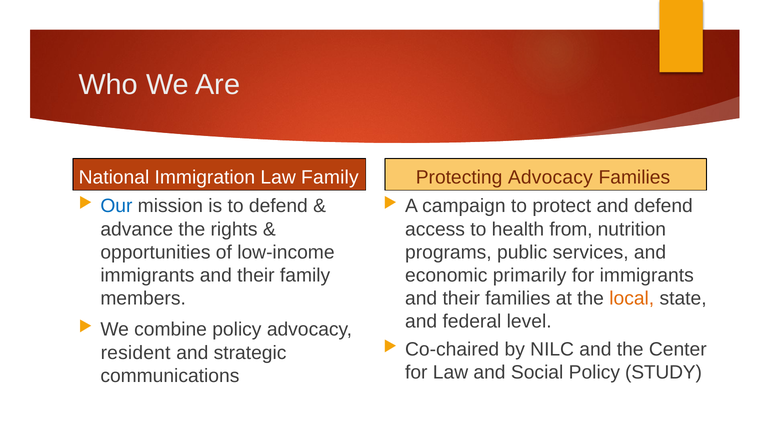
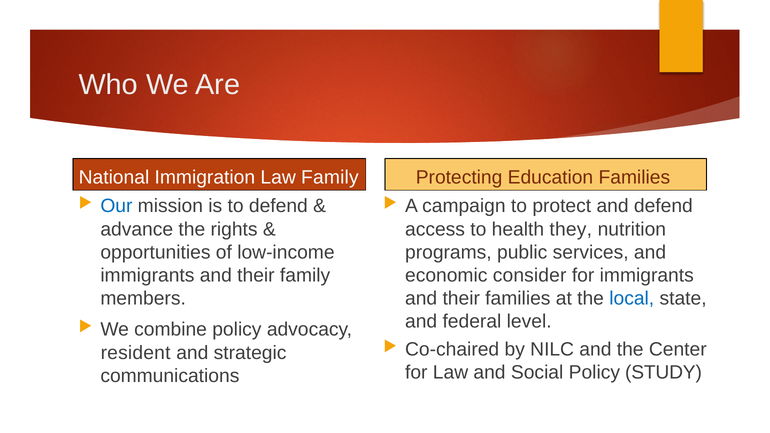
Protecting Advocacy: Advocacy -> Education
from: from -> they
primarily: primarily -> consider
local colour: orange -> blue
